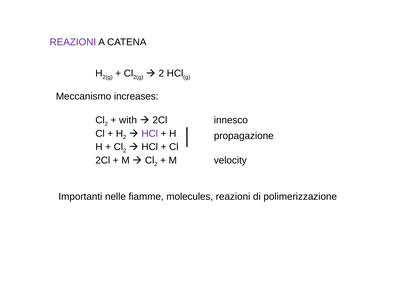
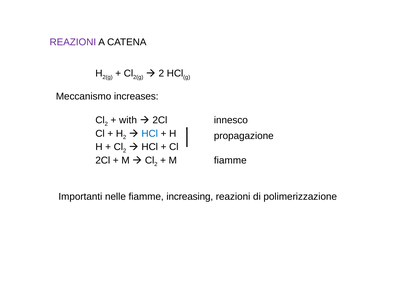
HCl at (150, 134) colour: purple -> blue
M velocity: velocity -> fiamme
molecules: molecules -> increasing
